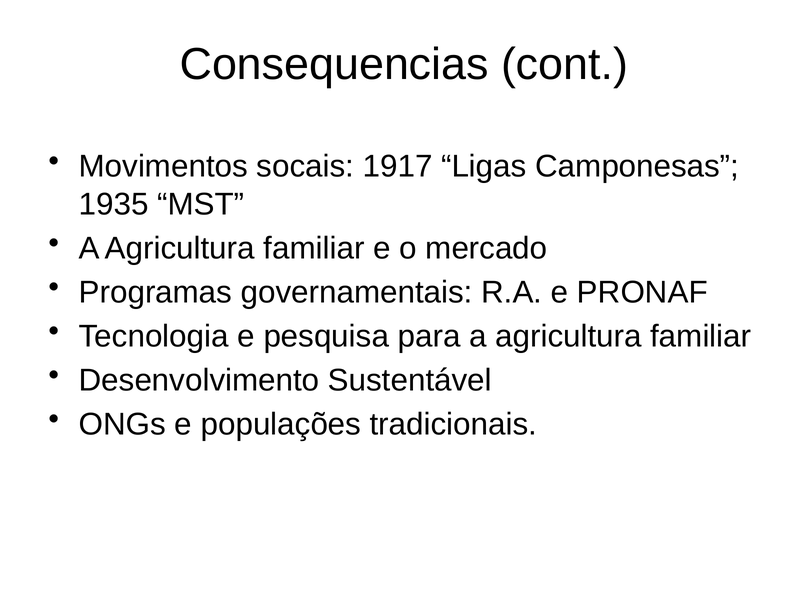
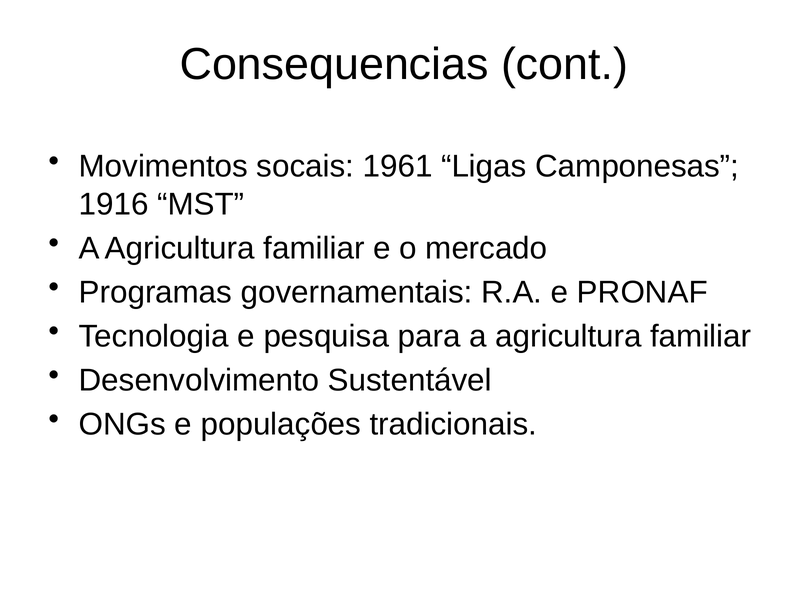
1917: 1917 -> 1961
1935: 1935 -> 1916
